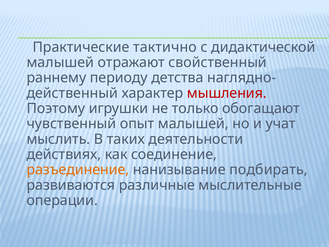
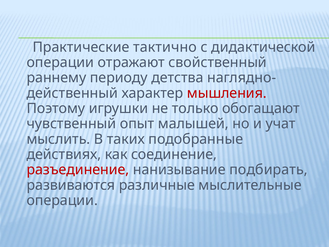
малышей at (60, 62): малышей -> операции
деятельности: деятельности -> подобранные
разъединение colour: orange -> red
